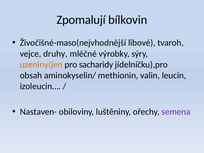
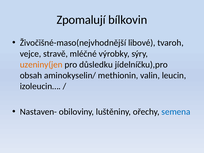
druhy: druhy -> stravě
sacharidy: sacharidy -> důsledku
semena colour: purple -> blue
